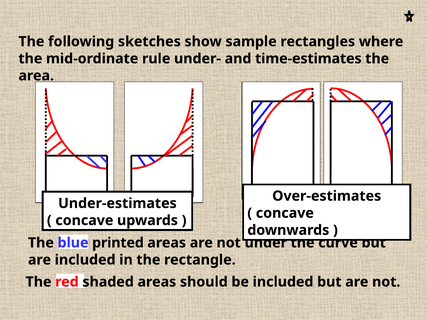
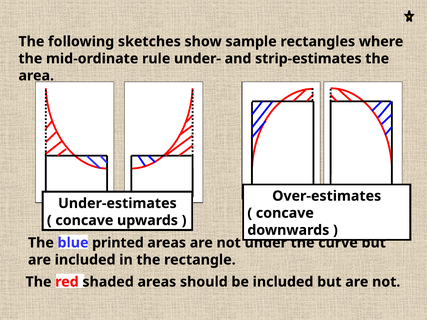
time-estimates: time-estimates -> strip-estimates
